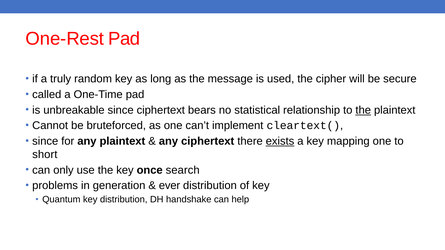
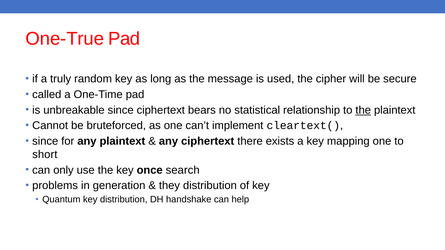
One-Rest: One-Rest -> One-True
exists underline: present -> none
ever: ever -> they
